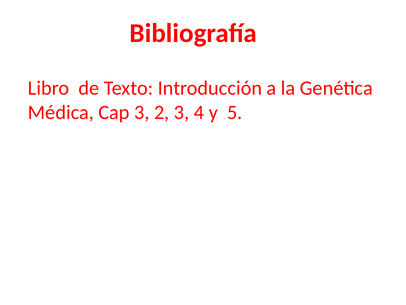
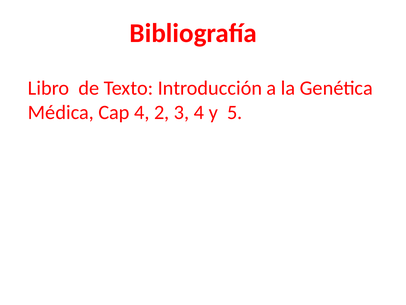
Cap 3: 3 -> 4
